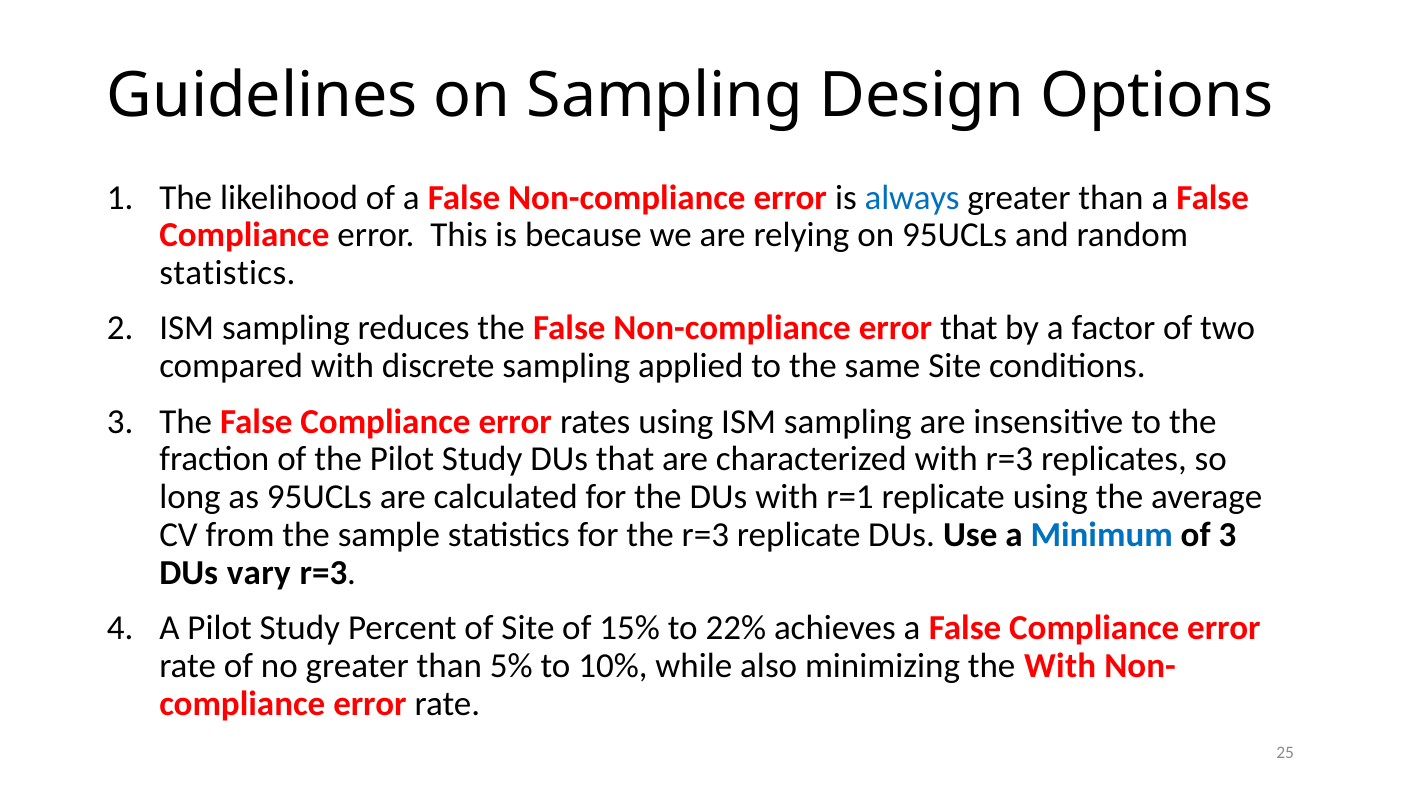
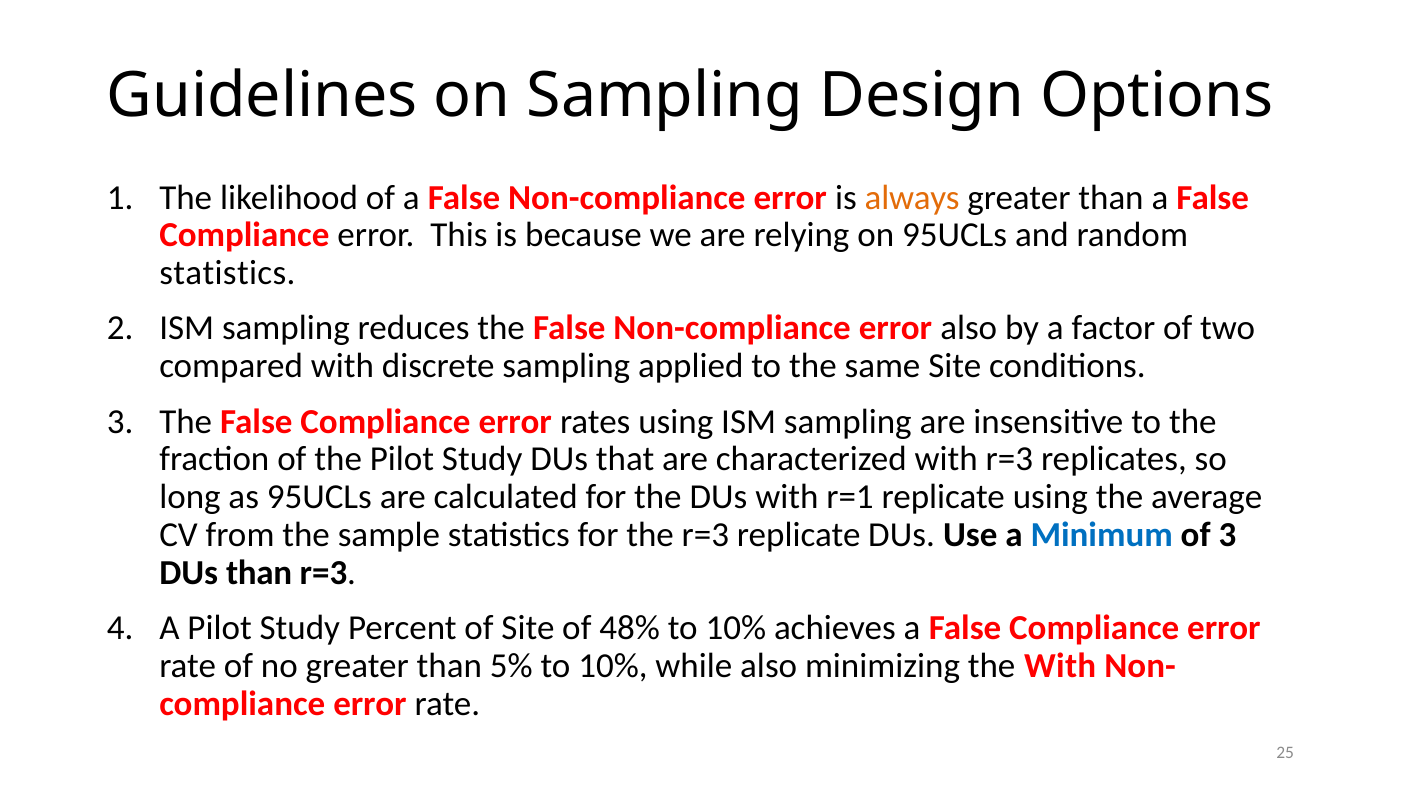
always colour: blue -> orange
error that: that -> also
DUs vary: vary -> than
15%: 15% -> 48%
22% at (736, 628): 22% -> 10%
